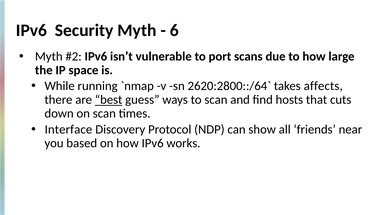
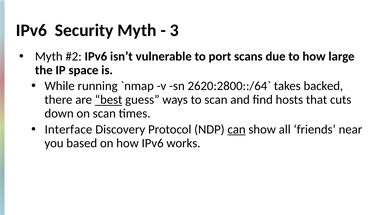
6: 6 -> 3
affects: affects -> backed
can underline: none -> present
